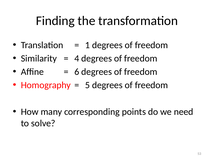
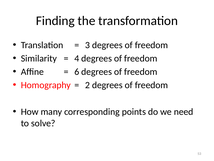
1: 1 -> 3
5: 5 -> 2
